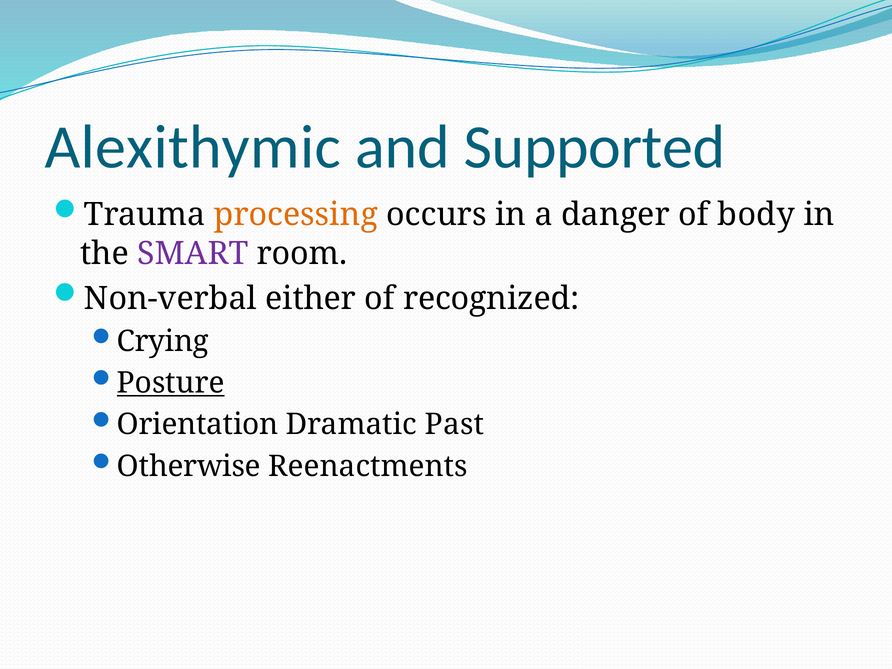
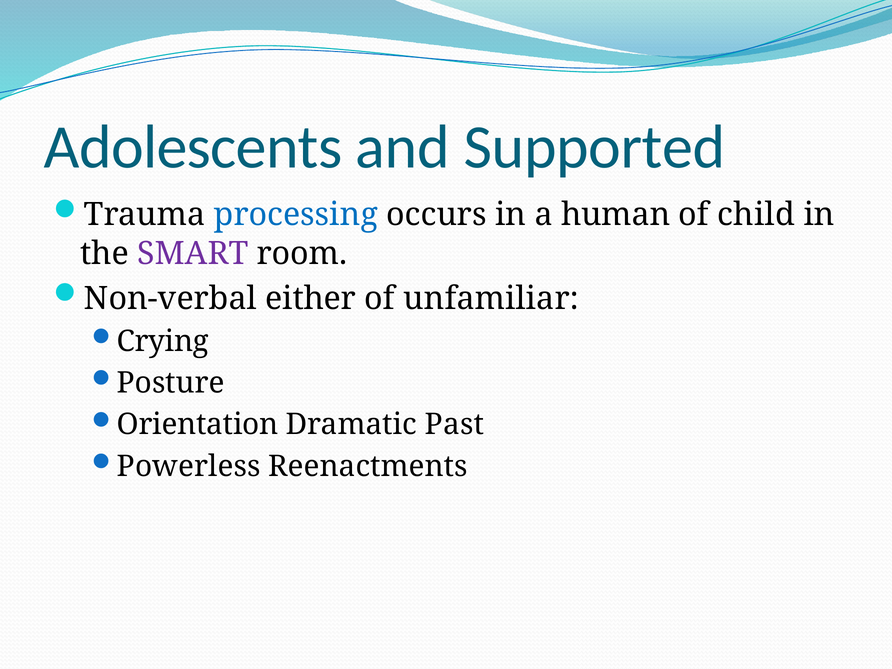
Alexithymic: Alexithymic -> Adolescents
processing colour: orange -> blue
danger: danger -> human
body: body -> child
recognized: recognized -> unfamiliar
Posture underline: present -> none
Otherwise: Otherwise -> Powerless
